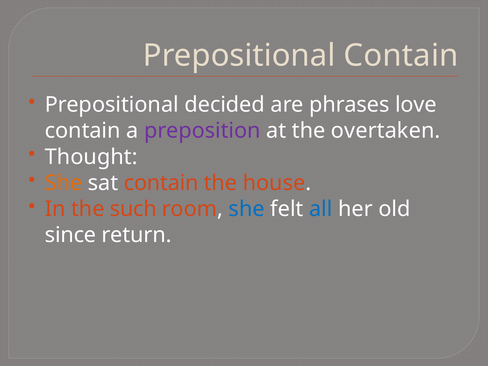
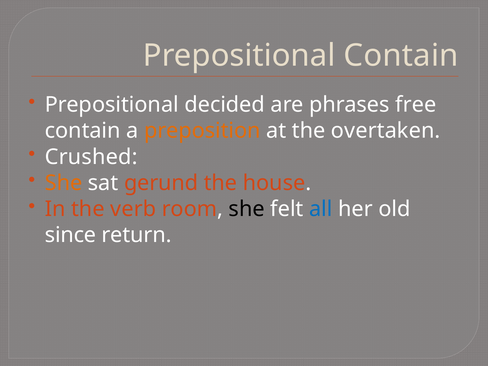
love: love -> free
preposition colour: purple -> orange
Thought: Thought -> Crushed
sat contain: contain -> gerund
such: such -> verb
she at (247, 209) colour: blue -> black
